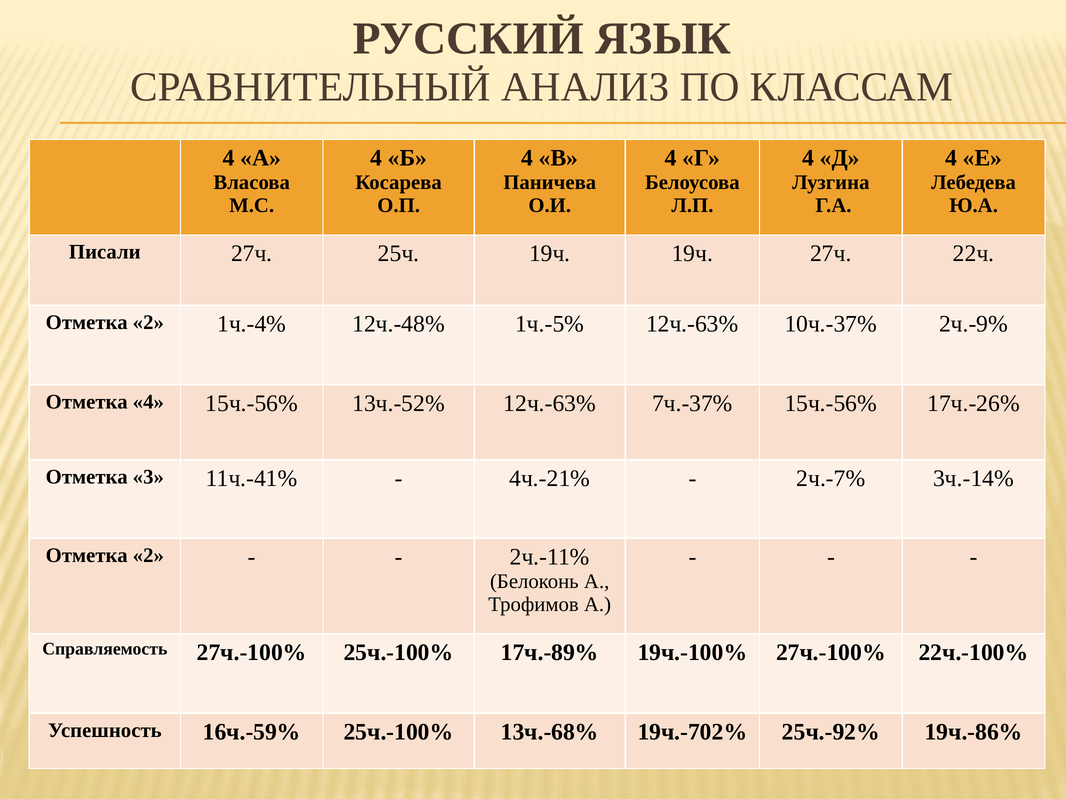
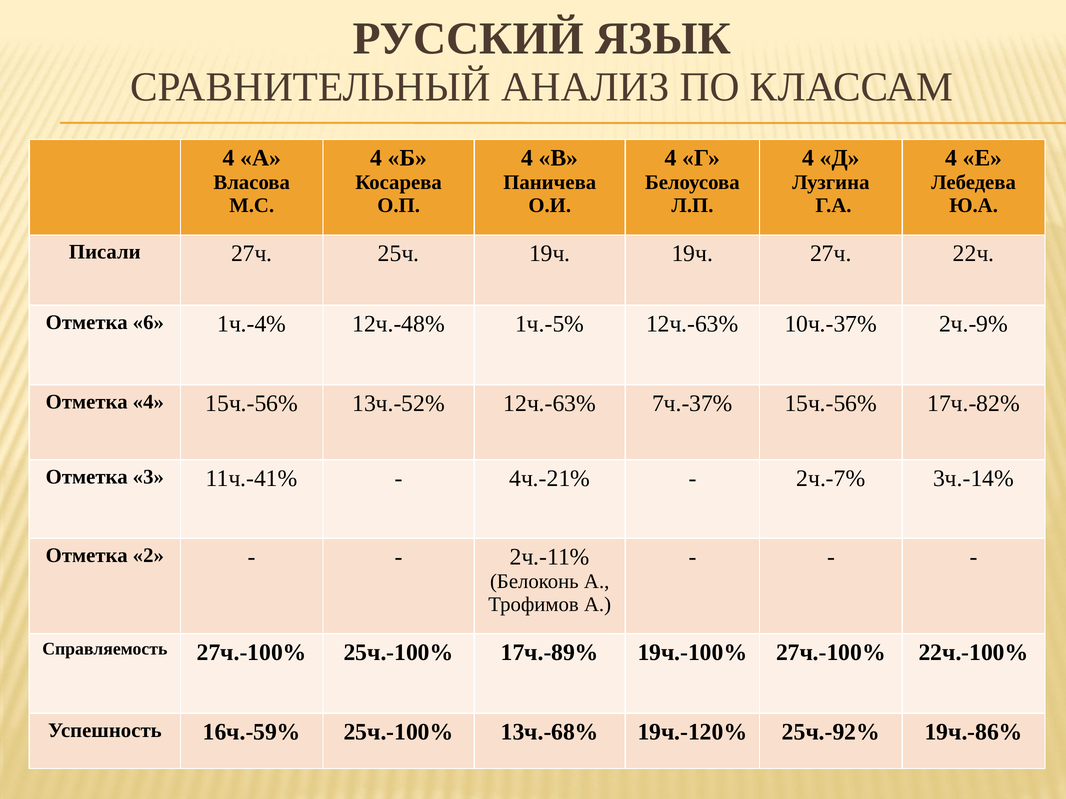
2 at (148, 322): 2 -> 6
17ч.-26%: 17ч.-26% -> 17ч.-82%
19ч.-702%: 19ч.-702% -> 19ч.-120%
